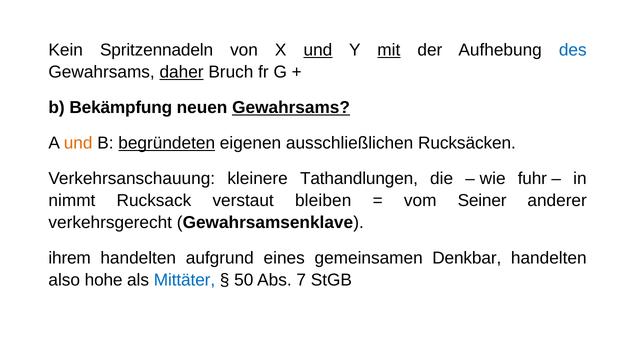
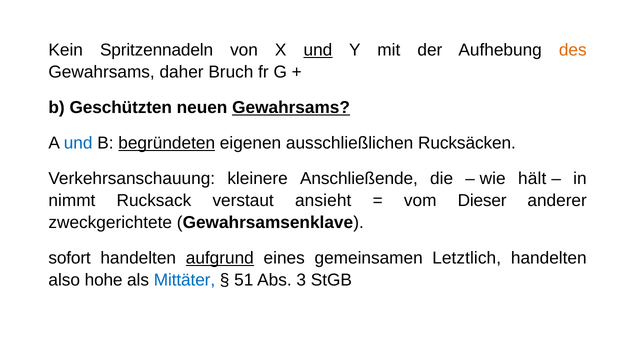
mit underline: present -> none
des colour: blue -> orange
daher underline: present -> none
Bekämpfung: Bekämpfung -> Geschützten
und at (78, 143) colour: orange -> blue
Tathandlungen: Tathandlungen -> Anschließende
fuhr: fuhr -> hält
bleiben: bleiben -> ansieht
Seiner: Seiner -> Dieser
verkehrsgerecht: verkehrsgerecht -> zweckgerichtete
ihrem: ihrem -> sofort
aufgrund underline: none -> present
Denkbar: Denkbar -> Letztlich
50: 50 -> 51
7: 7 -> 3
